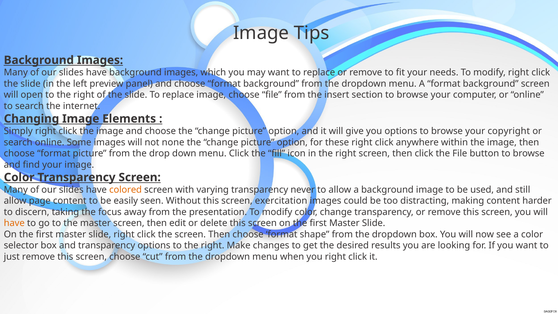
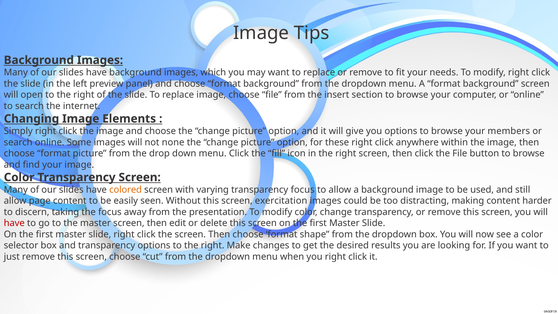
copyright: copyright -> members
transparency never: never -> focus
have at (14, 223) colour: orange -> red
